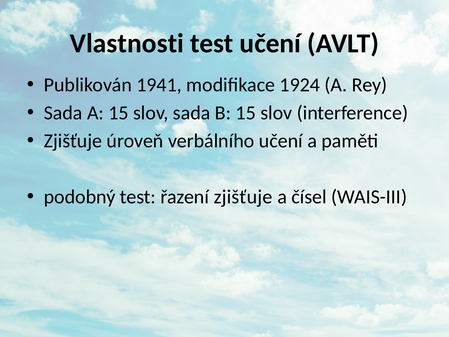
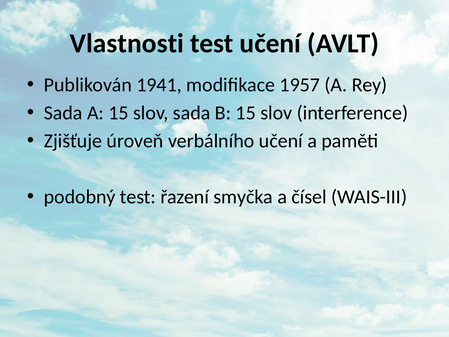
1924: 1924 -> 1957
řazení zjišťuje: zjišťuje -> smyčka
